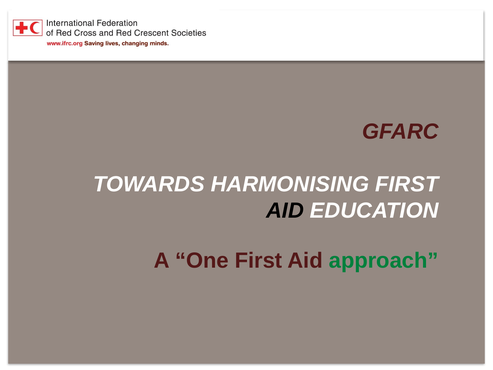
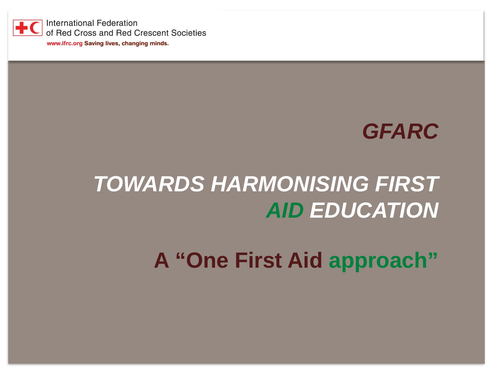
AID at (285, 210) colour: black -> green
